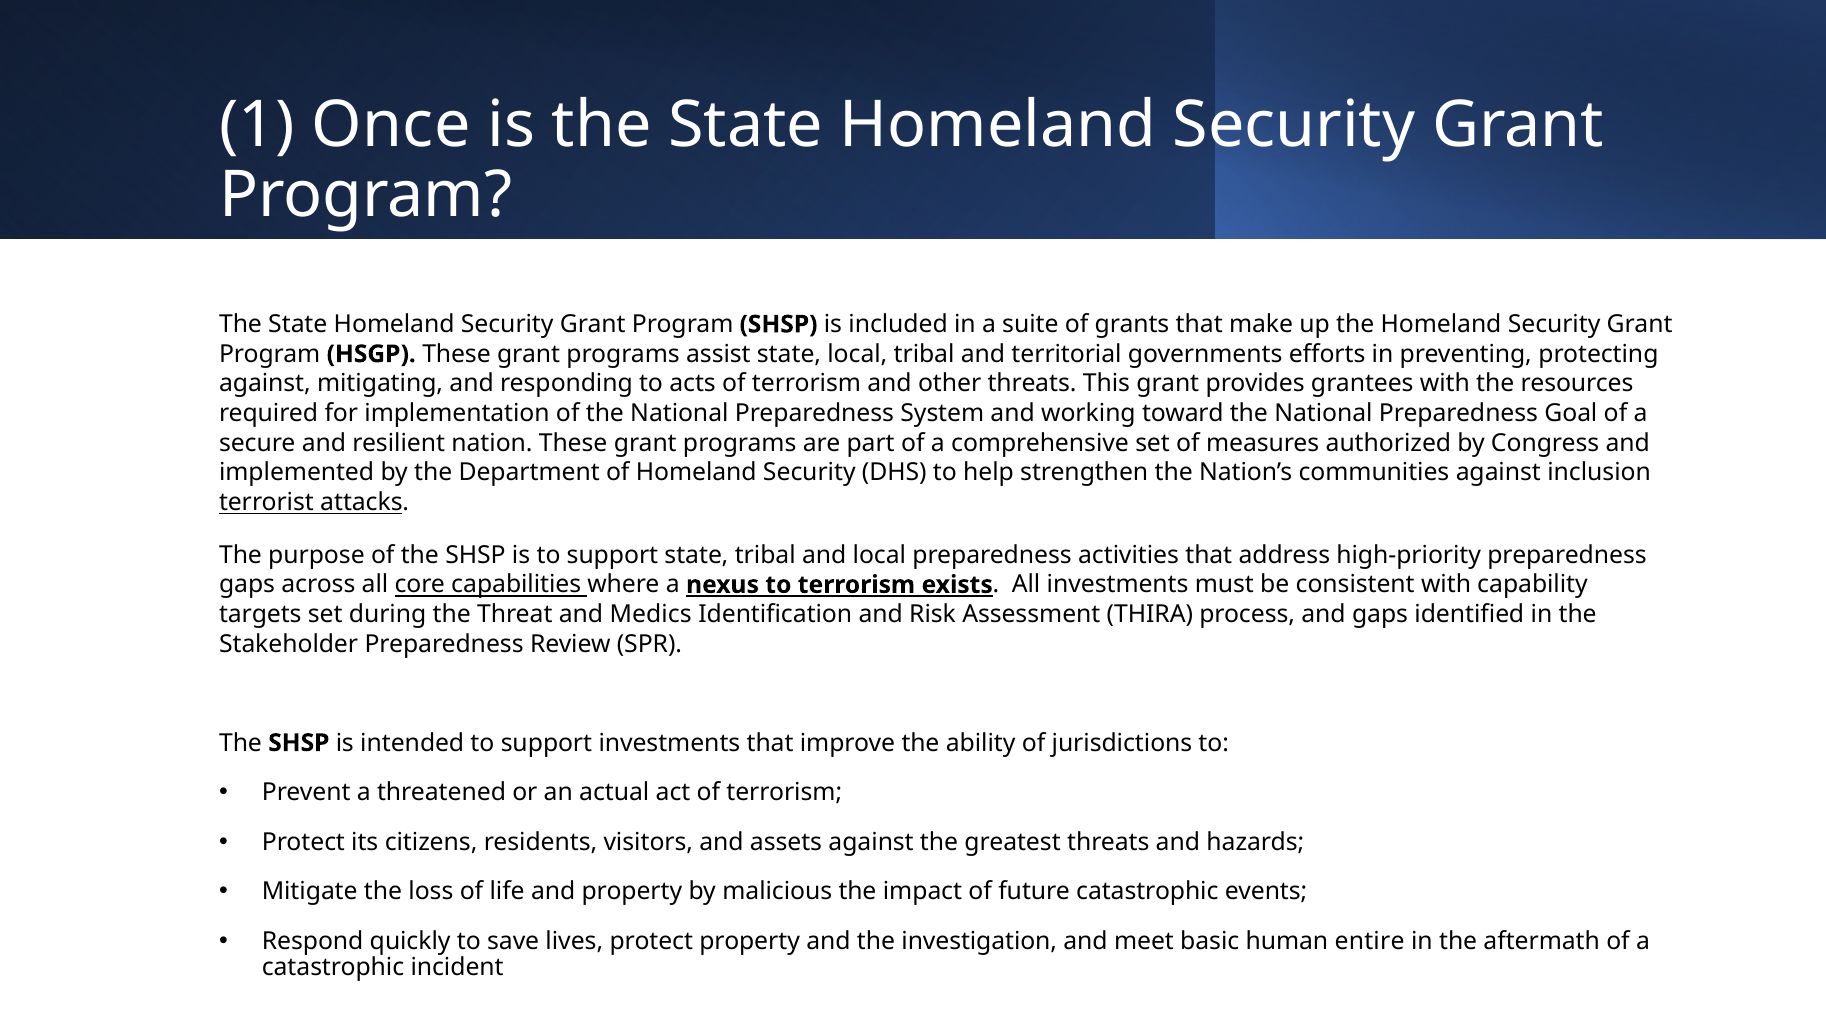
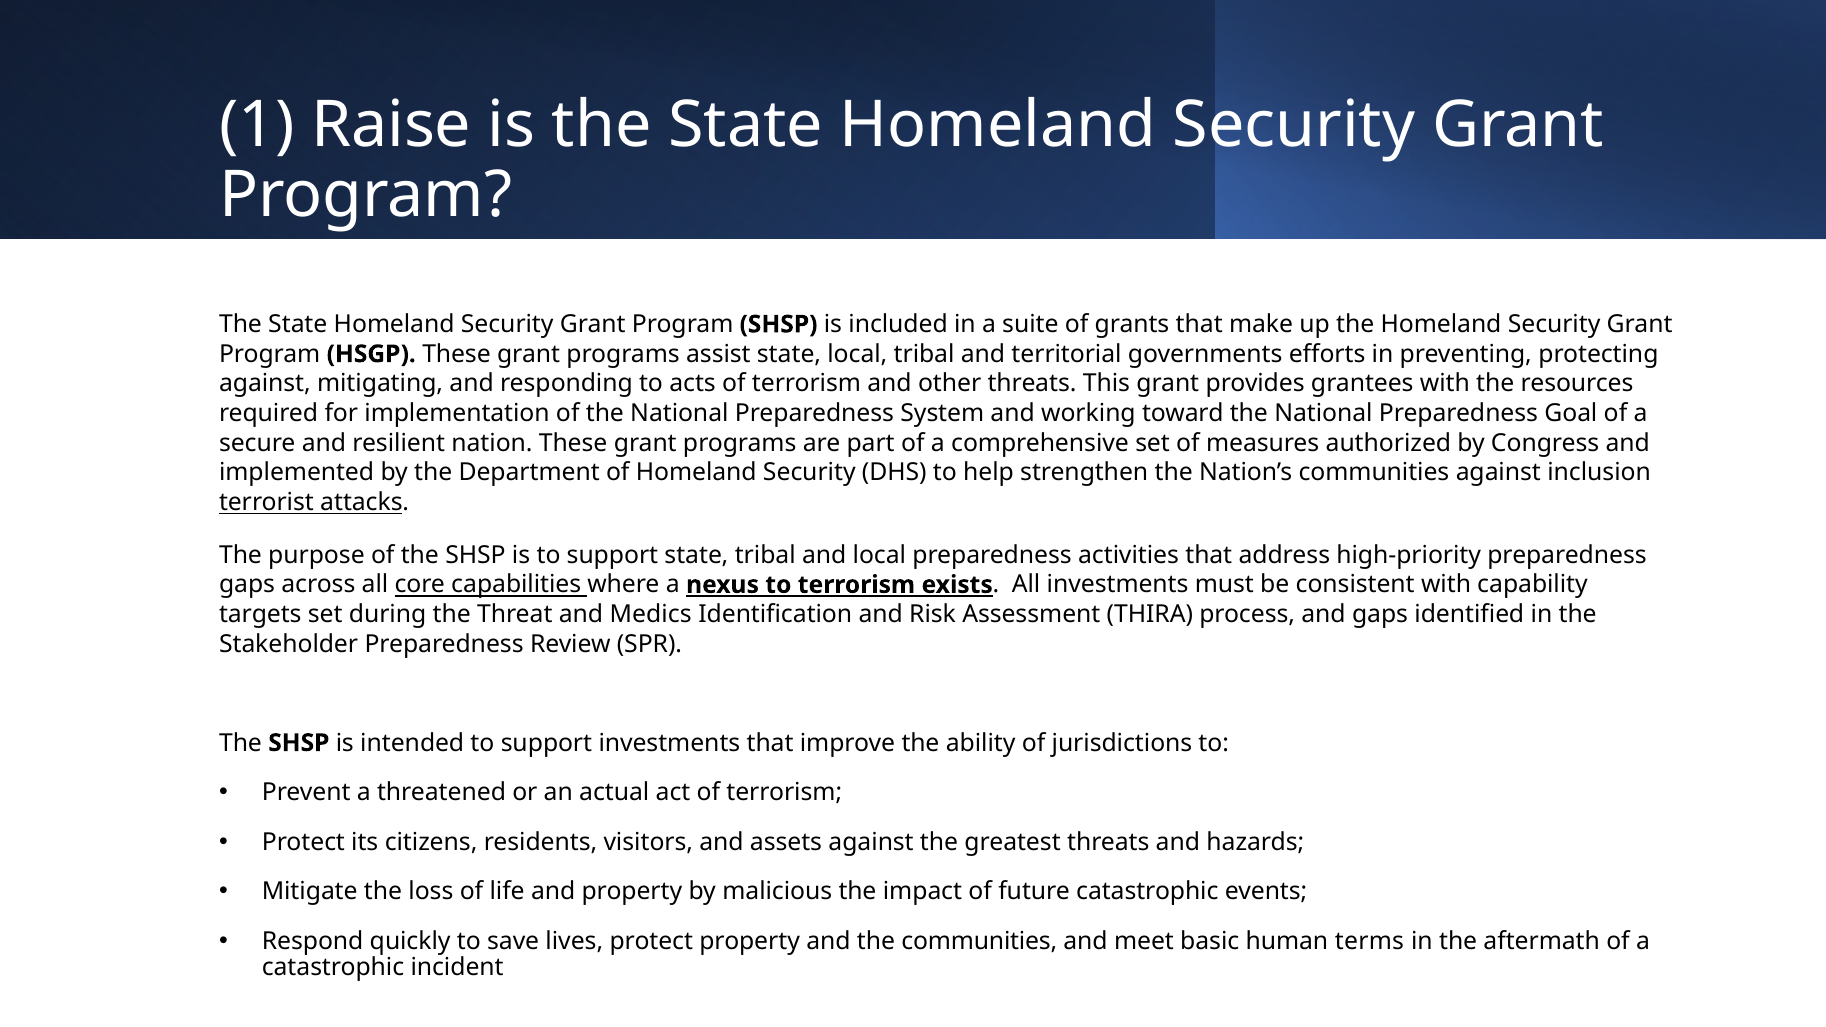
Once: Once -> Raise
the investigation: investigation -> communities
entire: entire -> terms
